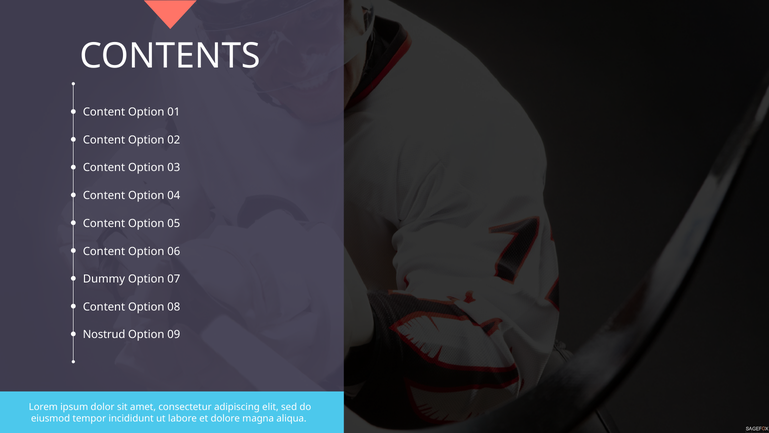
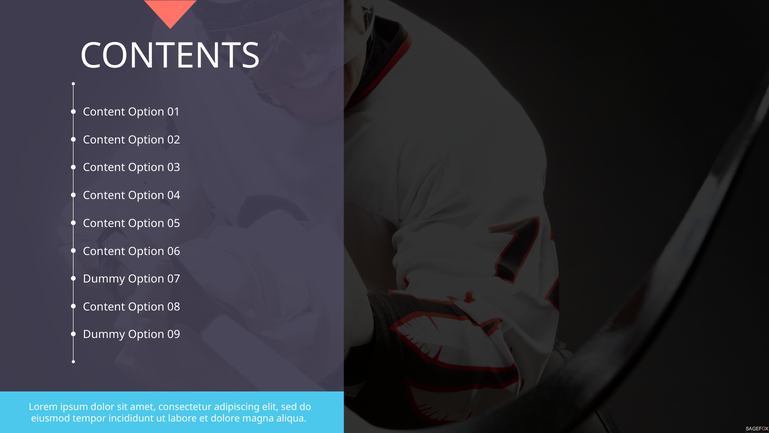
Nostrud at (104, 334): Nostrud -> Dummy
